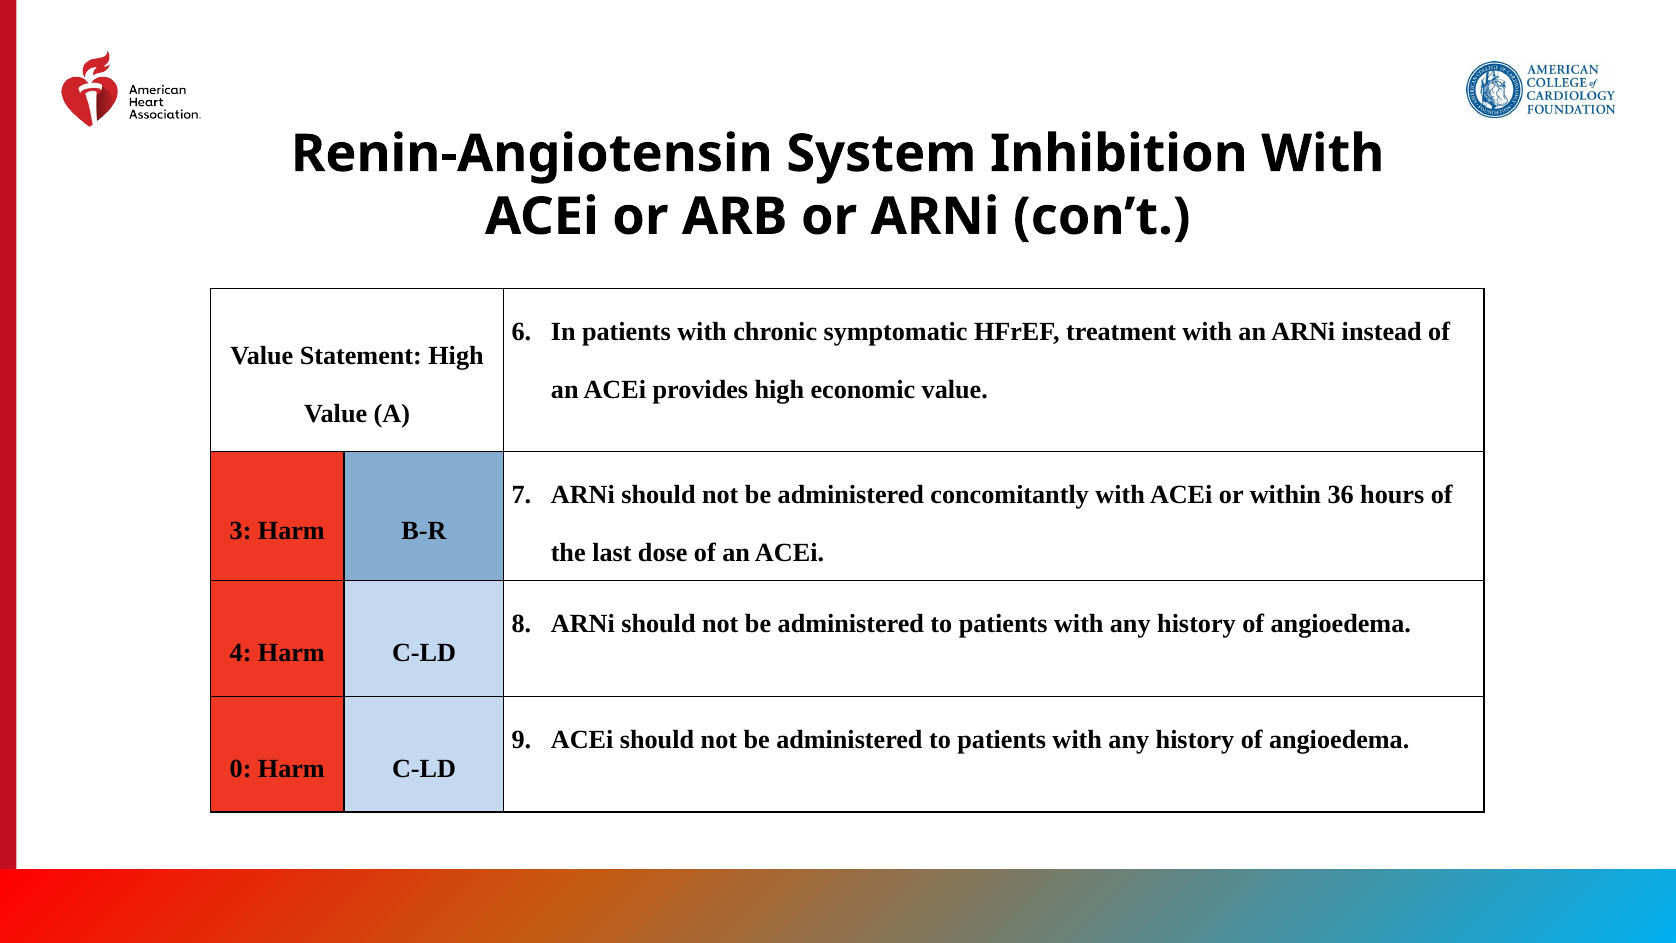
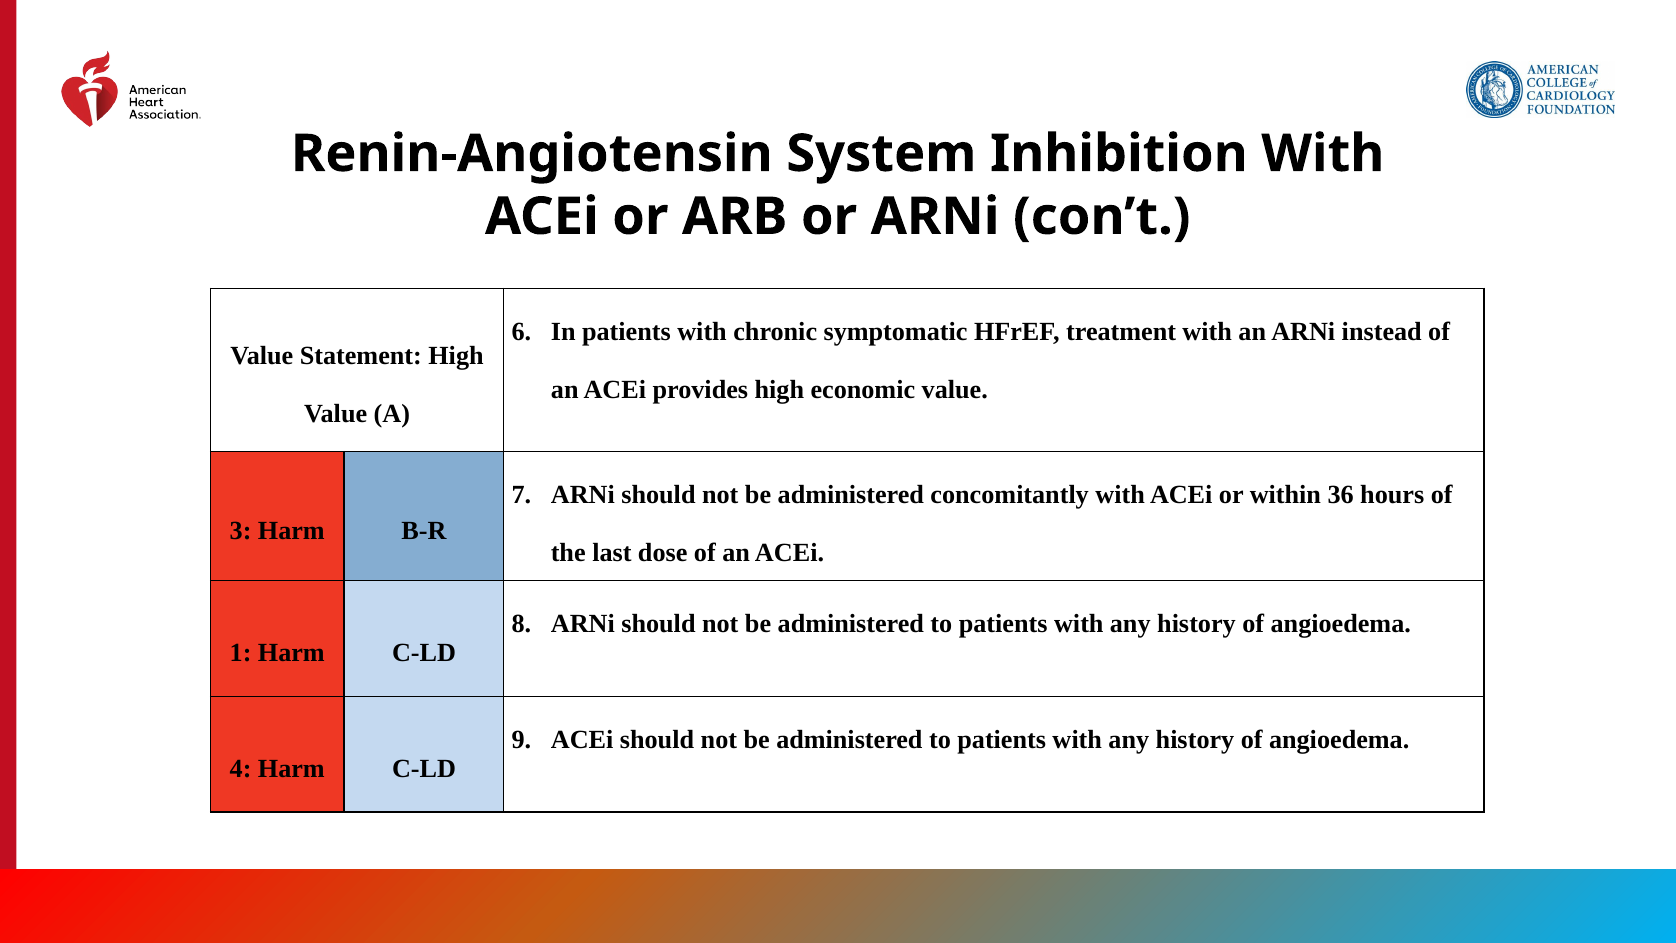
4: 4 -> 1
0: 0 -> 4
